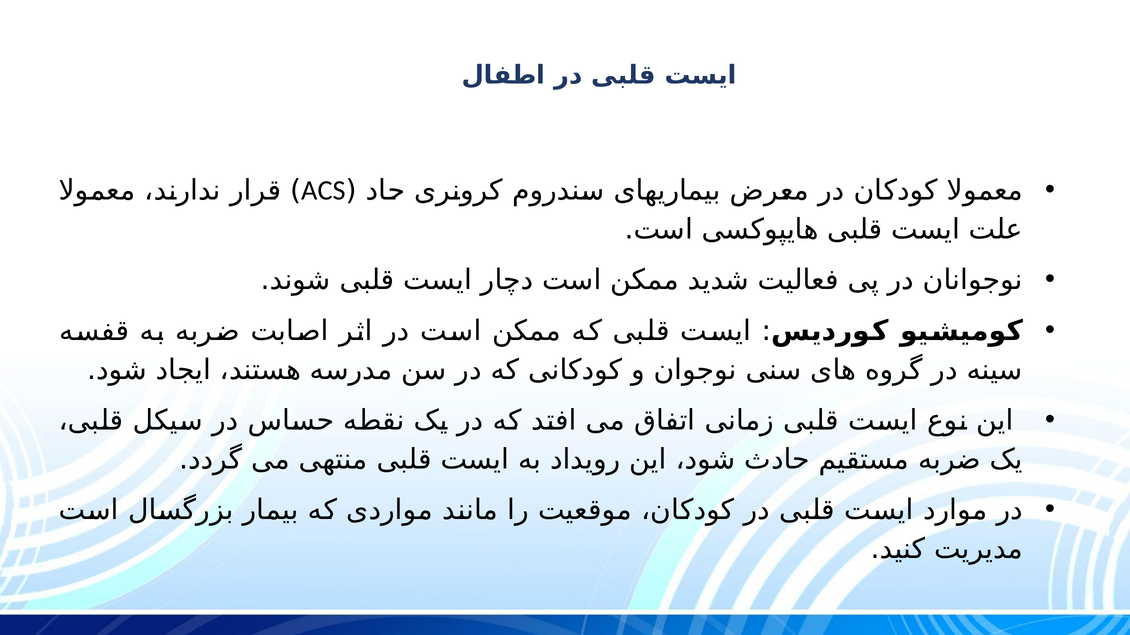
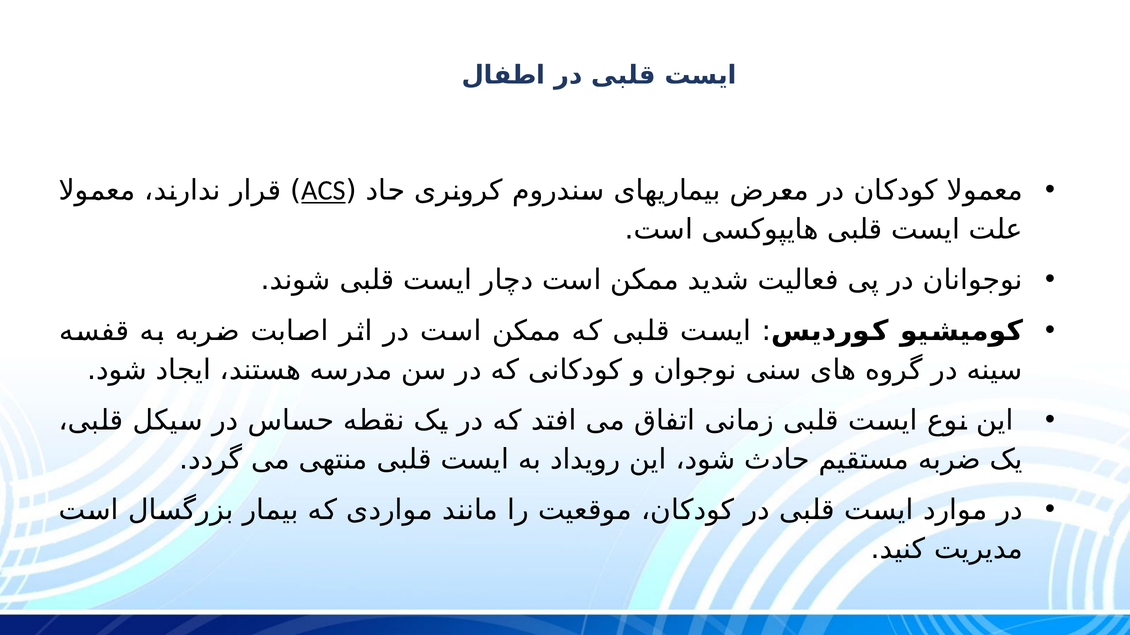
ACS underline: none -> present
